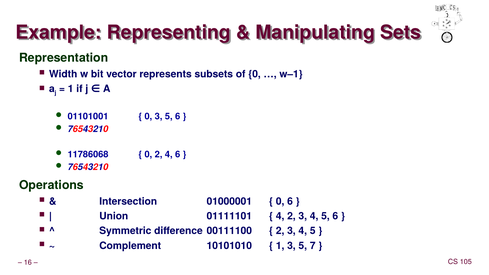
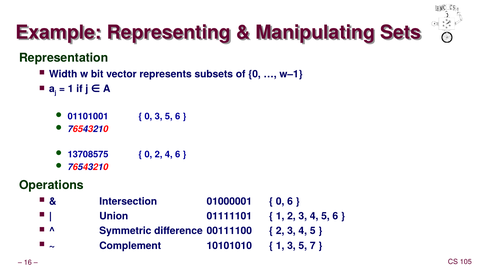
11786068: 11786068 -> 13708575
4 at (280, 216): 4 -> 1
